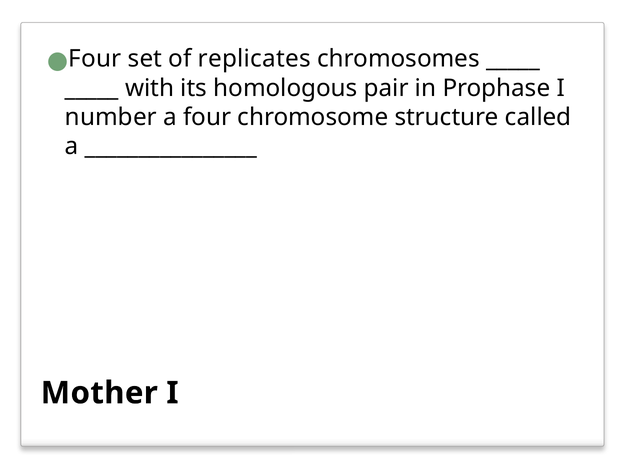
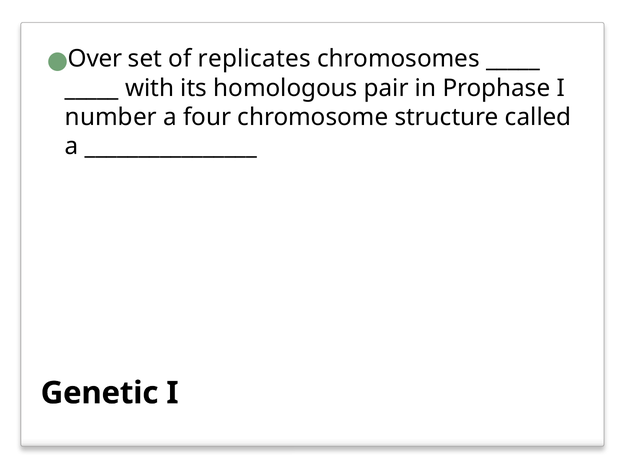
Four at (95, 59): Four -> Over
Mother: Mother -> Genetic
